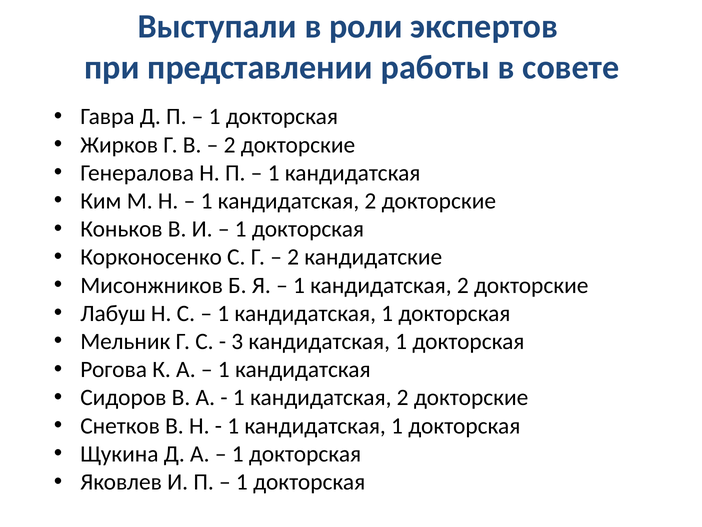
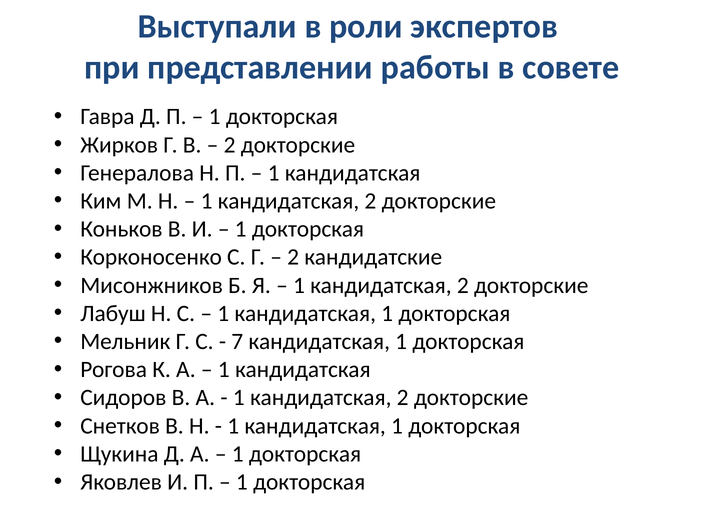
3: 3 -> 7
